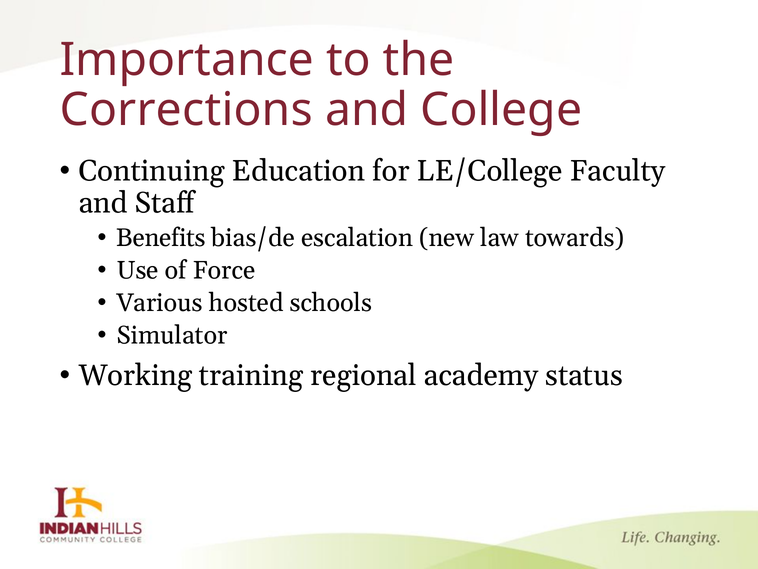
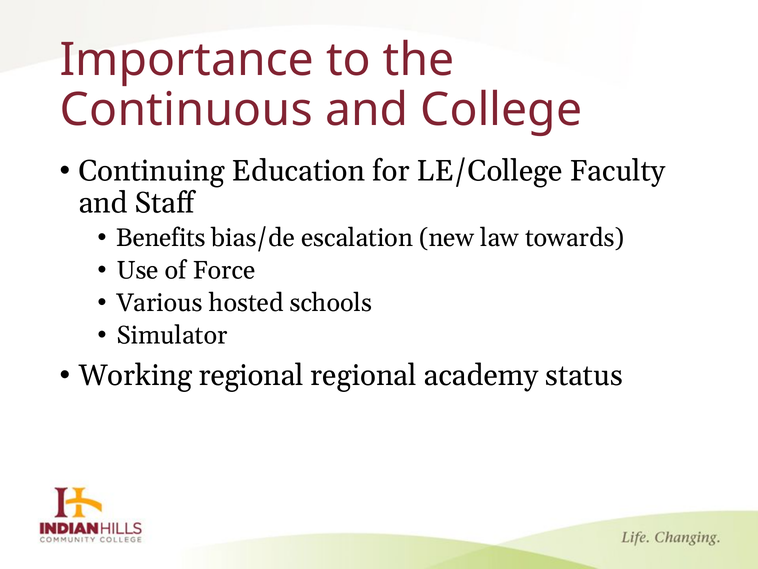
Corrections: Corrections -> Continuous
Working training: training -> regional
